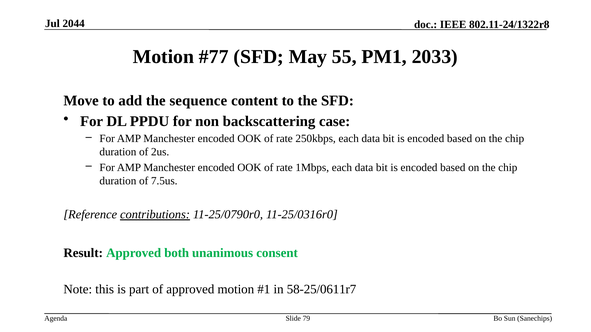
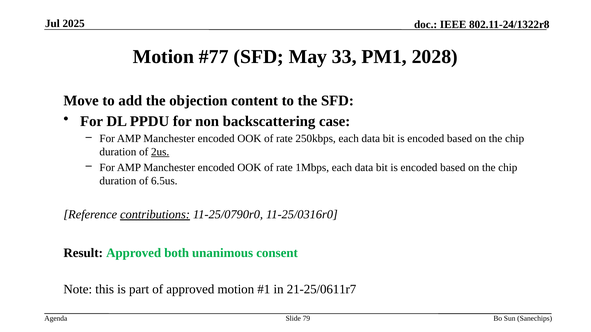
2044: 2044 -> 2025
55: 55 -> 33
2033: 2033 -> 2028
sequence: sequence -> objection
2us underline: none -> present
7.5us: 7.5us -> 6.5us
58-25/0611r7: 58-25/0611r7 -> 21-25/0611r7
